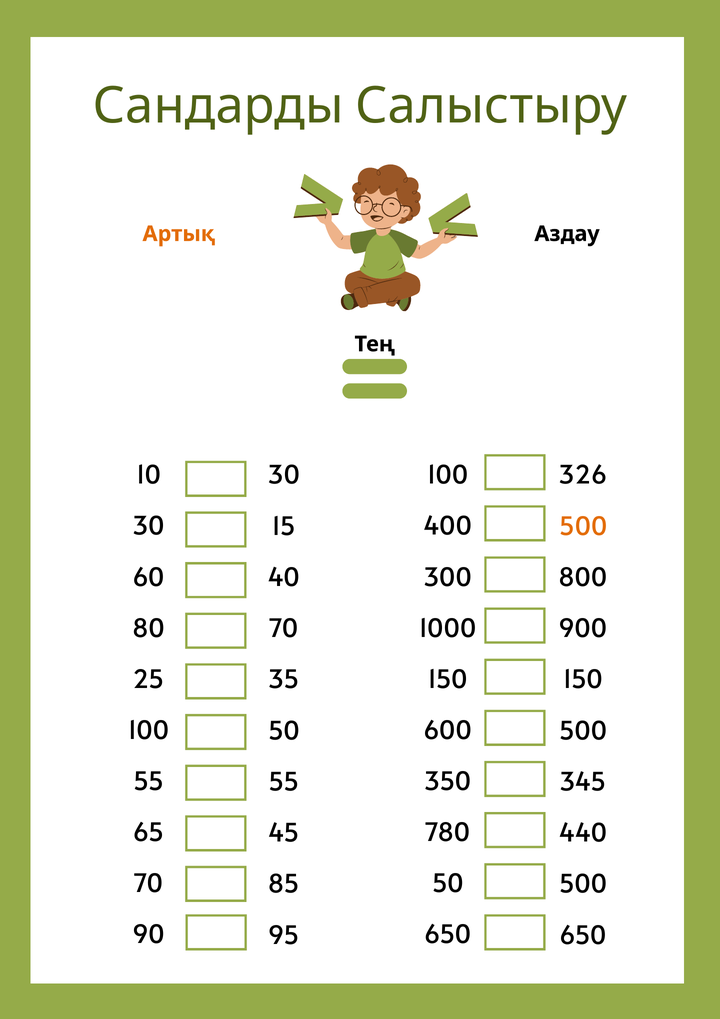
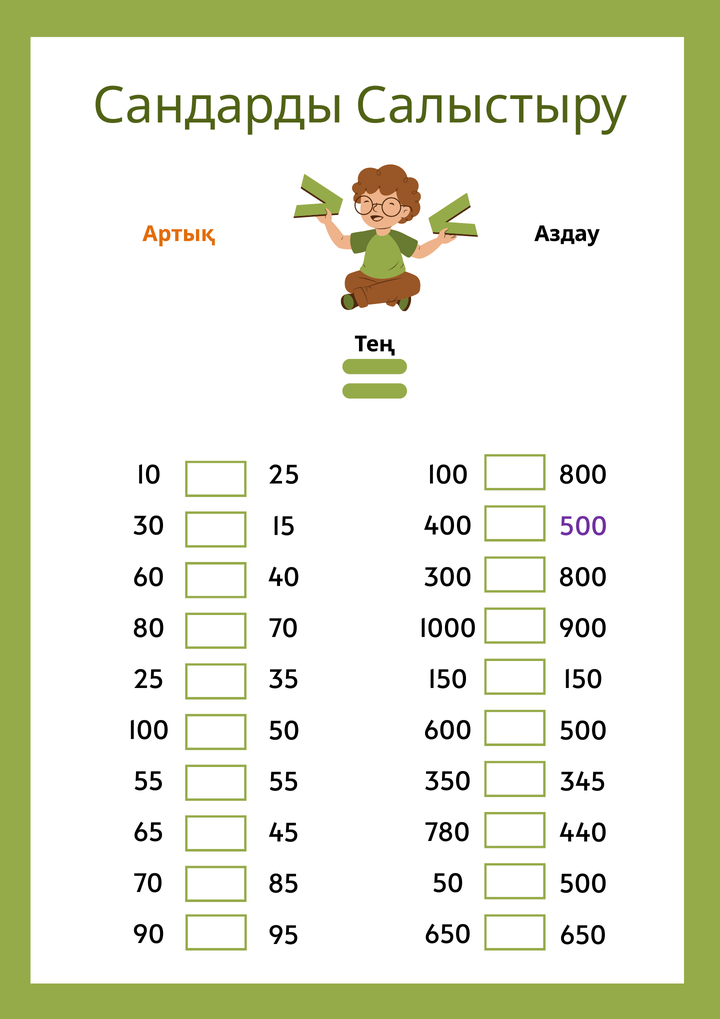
10 30: 30 -> 25
100 326: 326 -> 800
500 at (583, 527) colour: orange -> purple
